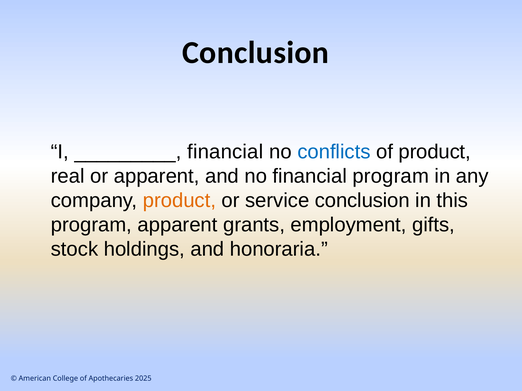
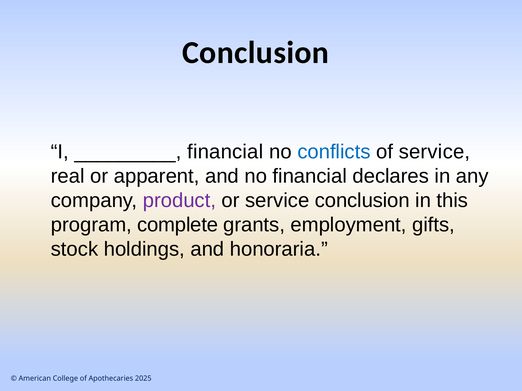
of product: product -> service
financial program: program -> declares
product at (179, 201) colour: orange -> purple
program apparent: apparent -> complete
